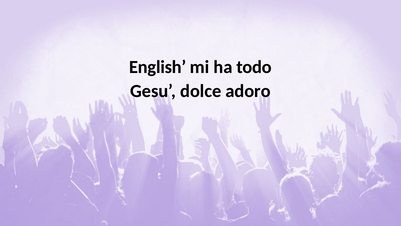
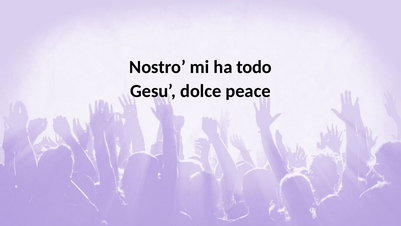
English: English -> Nostro
adoro: adoro -> peace
